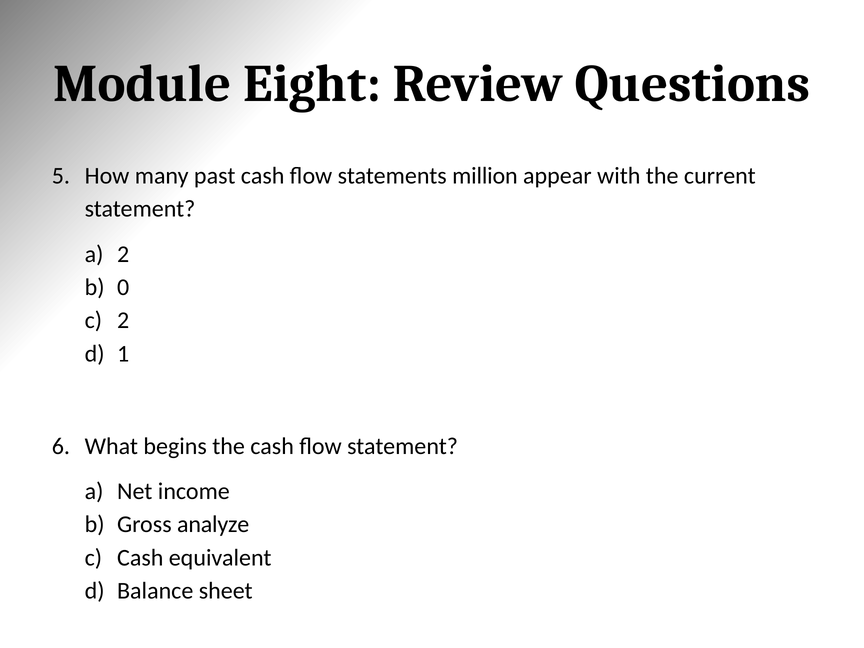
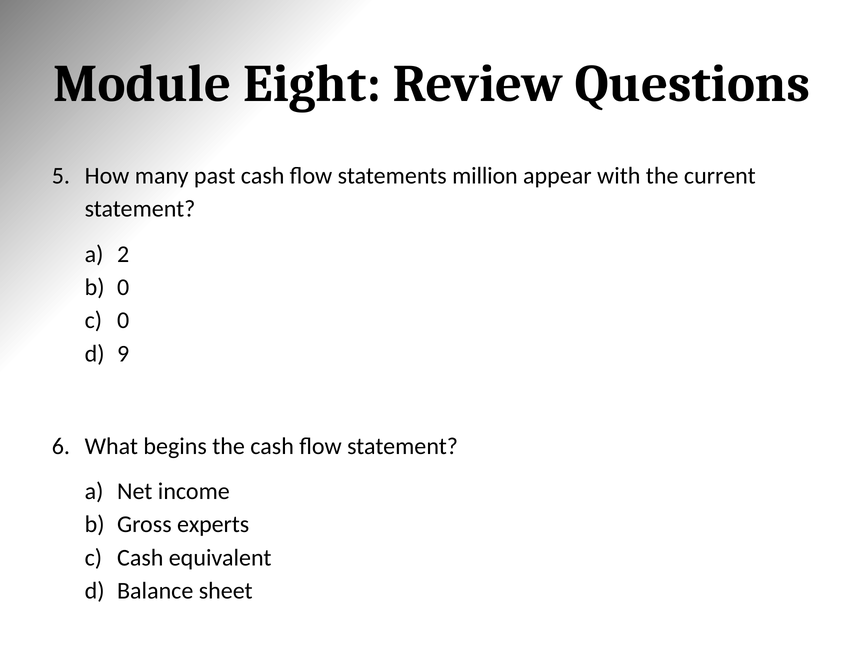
2 at (123, 320): 2 -> 0
1: 1 -> 9
analyze: analyze -> experts
